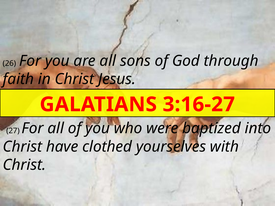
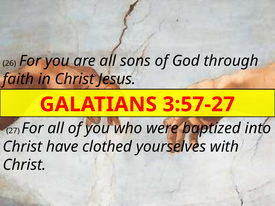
3:16-27: 3:16-27 -> 3:57-27
